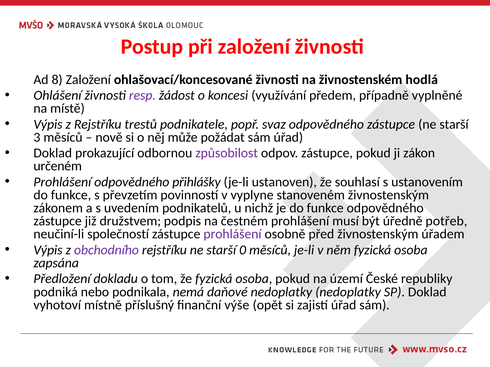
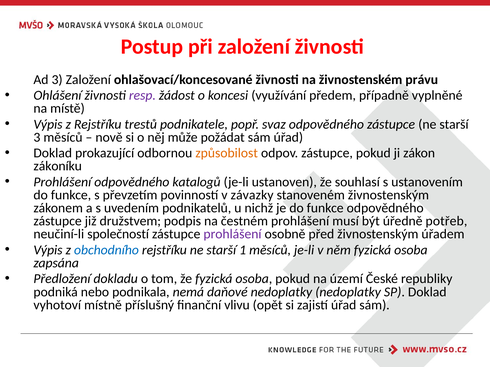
Ad 8: 8 -> 3
hodlá: hodlá -> právu
způsobilost colour: purple -> orange
určeném: určeném -> zákoníku
přihlášky: přihlášky -> katalogů
vyplyne: vyplyne -> závazky
obchodního colour: purple -> blue
0: 0 -> 1
výše: výše -> vlivu
